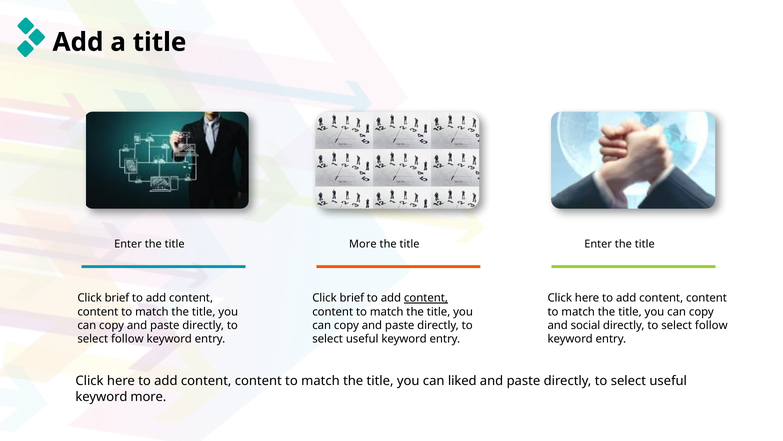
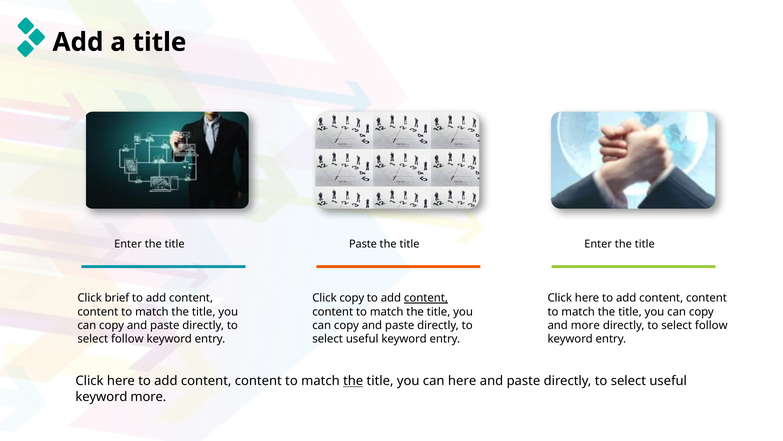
More at (363, 244): More -> Paste
brief at (352, 298): brief -> copy
and social: social -> more
the at (353, 381) underline: none -> present
can liked: liked -> here
